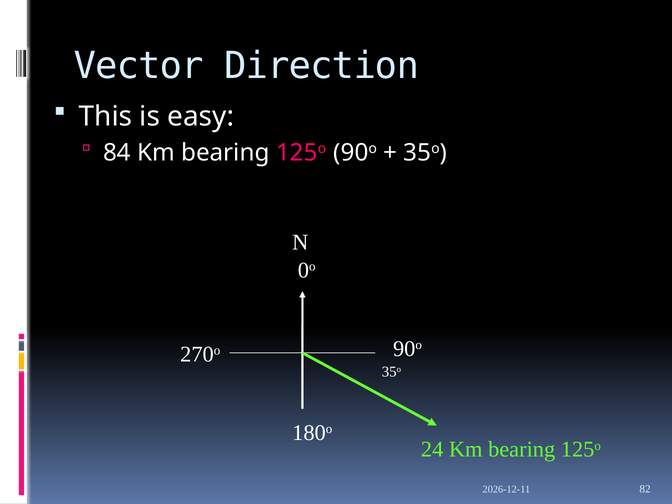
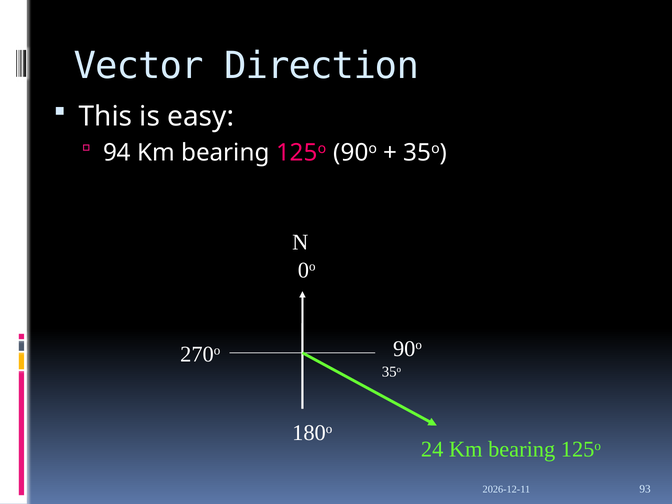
84: 84 -> 94
82: 82 -> 93
